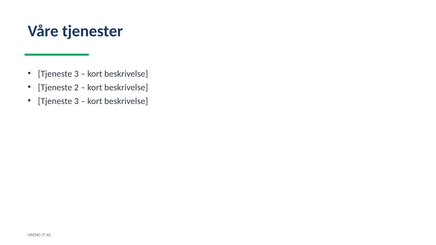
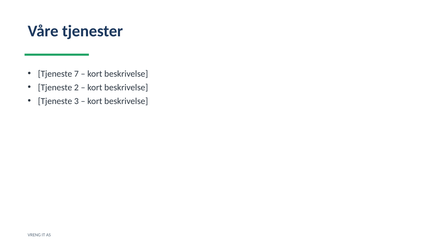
3 at (76, 74): 3 -> 7
